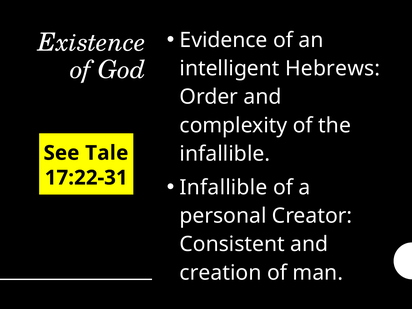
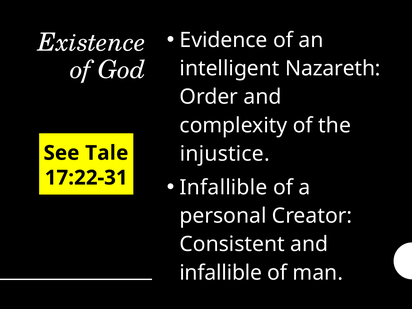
Hebrews: Hebrews -> Nazareth
infallible at (225, 154): infallible -> injustice
creation at (221, 273): creation -> infallible
